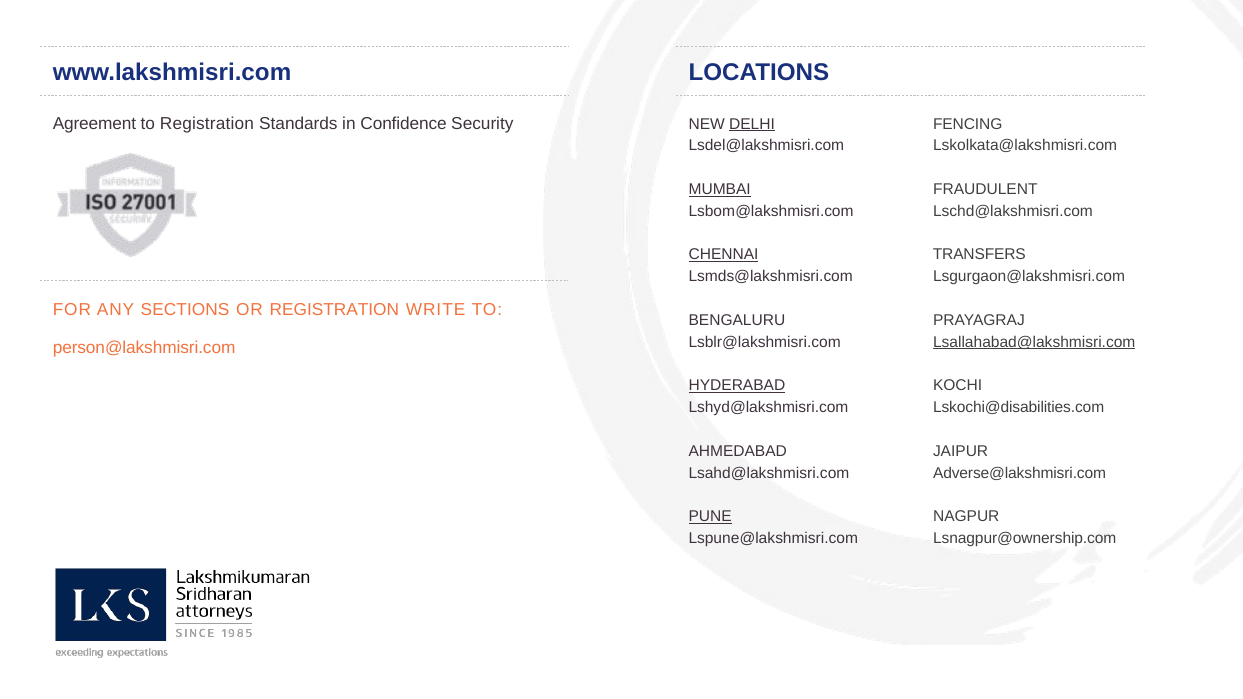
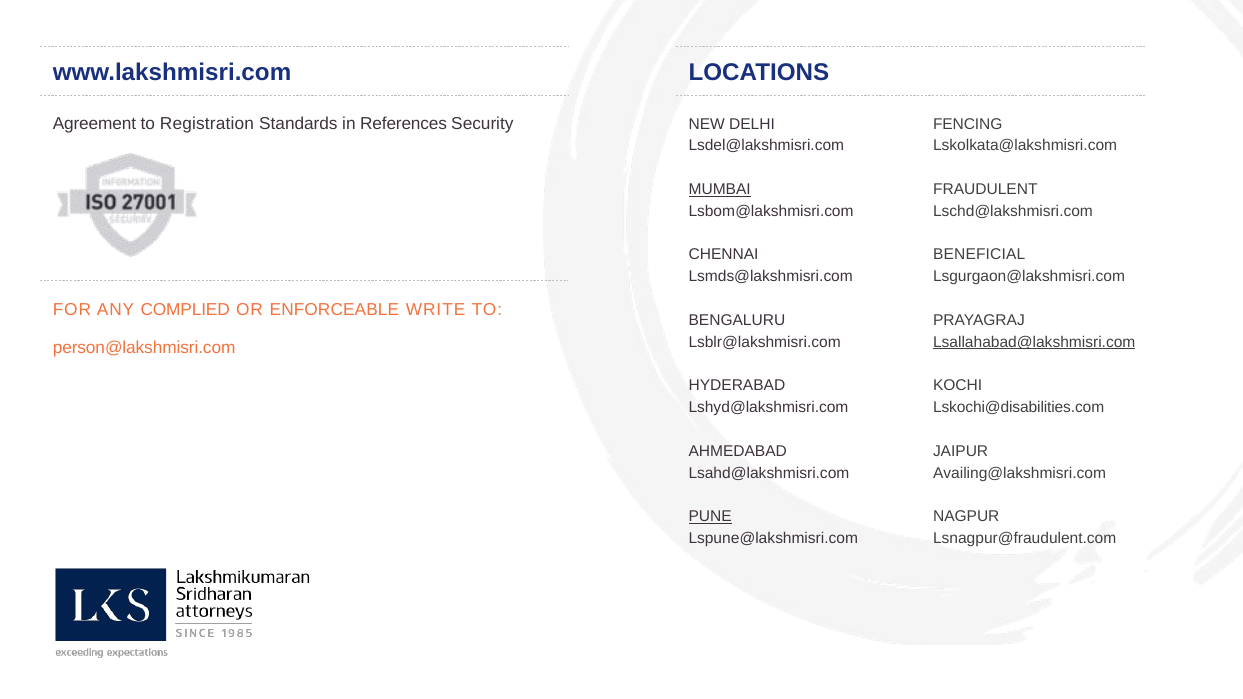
Confidence: Confidence -> References
DELHI underline: present -> none
CHENNAI underline: present -> none
TRANSFERS: TRANSFERS -> BENEFICIAL
SECTIONS: SECTIONS -> COMPLIED
OR REGISTRATION: REGISTRATION -> ENFORCEABLE
HYDERABAD underline: present -> none
Adverse@lakshmisri.com: Adverse@lakshmisri.com -> Availing@lakshmisri.com
Lsnagpur@ownership.com: Lsnagpur@ownership.com -> Lsnagpur@fraudulent.com
